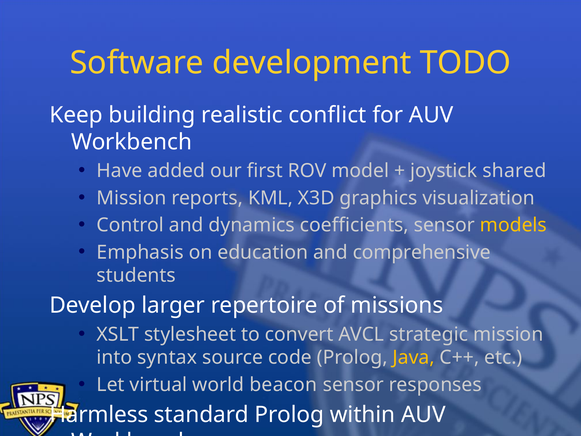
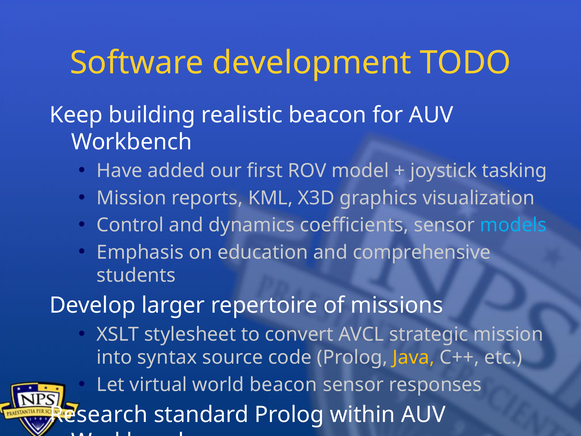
realistic conflict: conflict -> beacon
shared: shared -> tasking
models colour: yellow -> light blue
Harmless: Harmless -> Research
